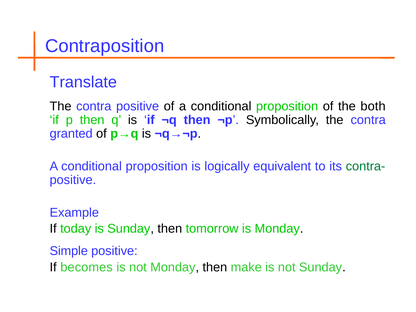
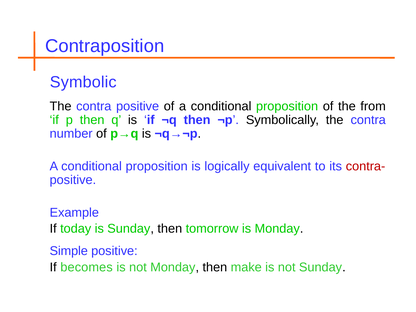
Translate: Translate -> Symbolic
both: both -> from
granted: granted -> number
contra- colour: green -> red
